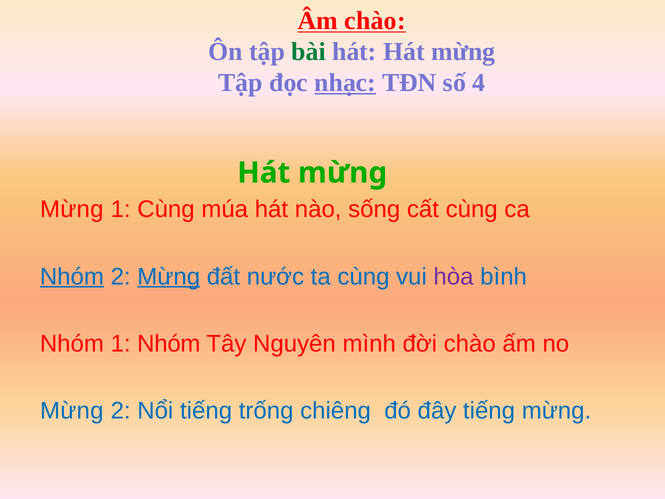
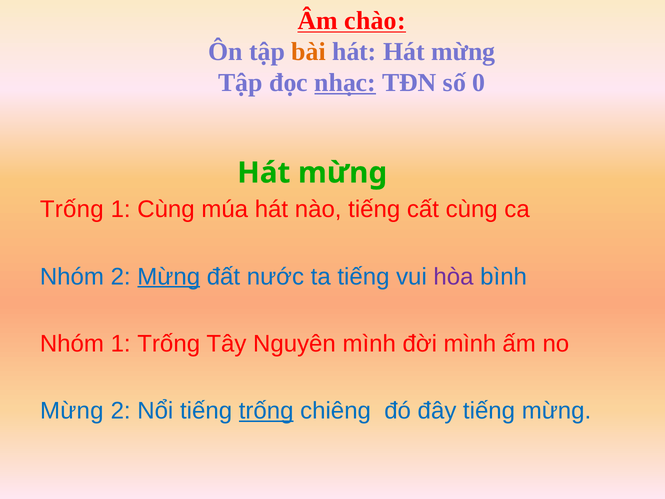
bài colour: green -> orange
4: 4 -> 0
Mừng at (72, 209): Mừng -> Trống
nào sống: sống -> tiếng
Nhóm at (72, 276) underline: present -> none
ta cùng: cùng -> tiếng
1 Nhóm: Nhóm -> Trống
đời chào: chào -> mình
trống at (266, 411) underline: none -> present
